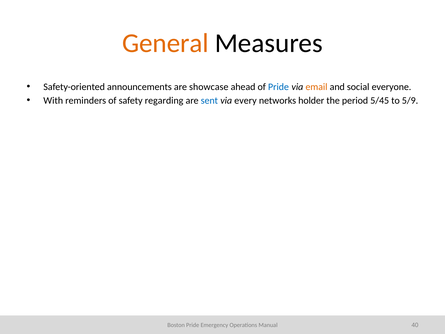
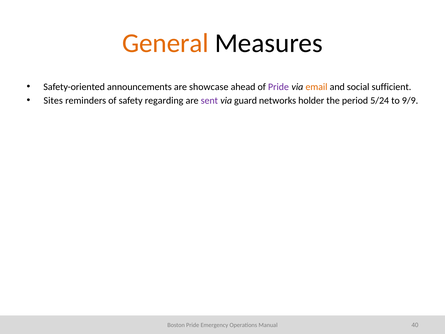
Pride at (278, 87) colour: blue -> purple
everyone: everyone -> sufficient
With: With -> Sites
sent colour: blue -> purple
every: every -> guard
5/45: 5/45 -> 5/24
5/9: 5/9 -> 9/9
